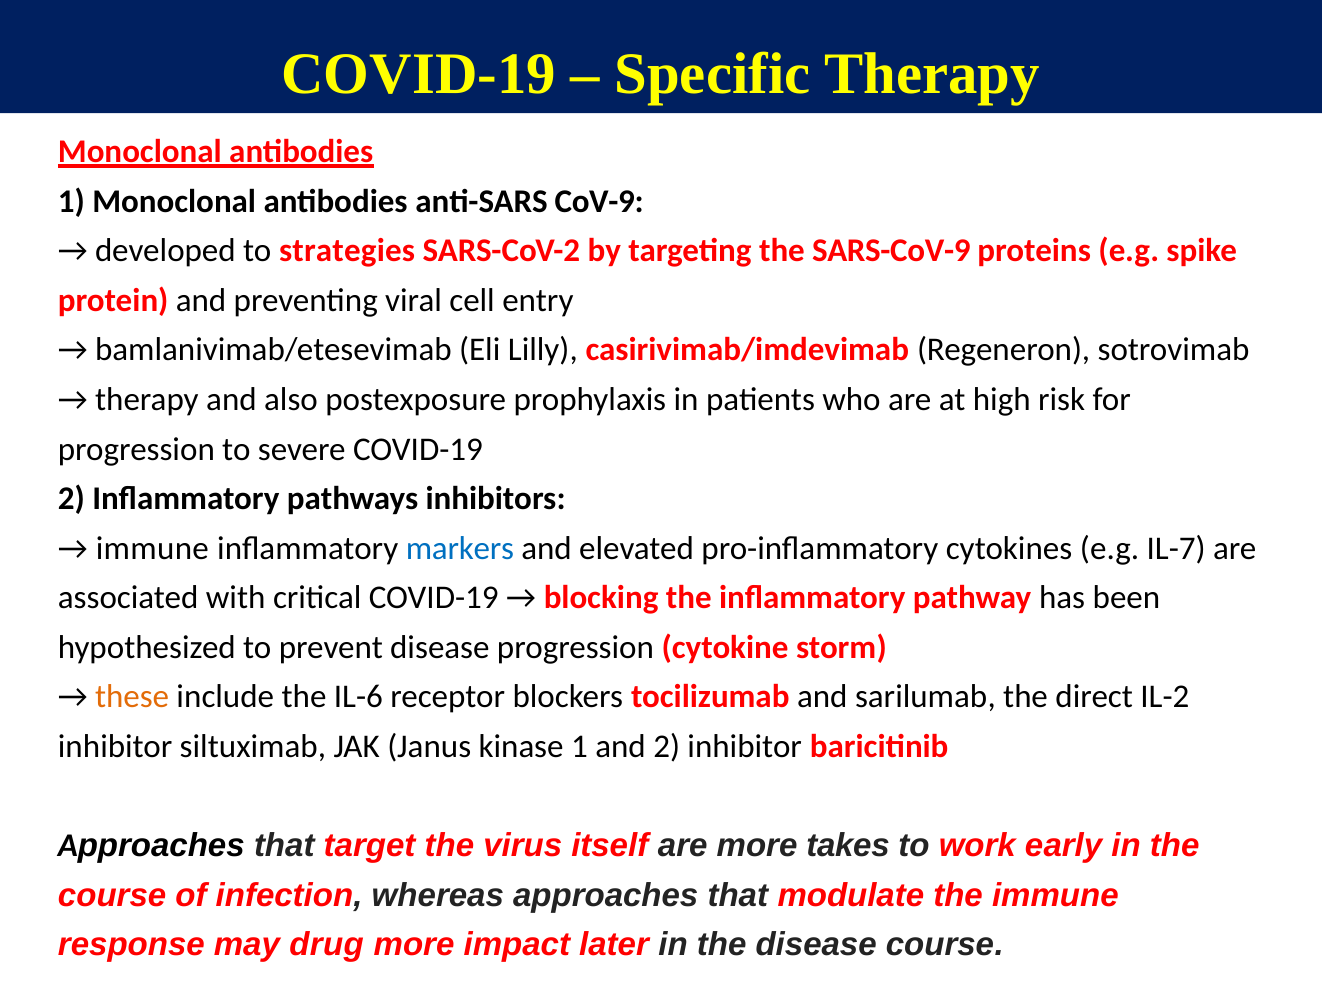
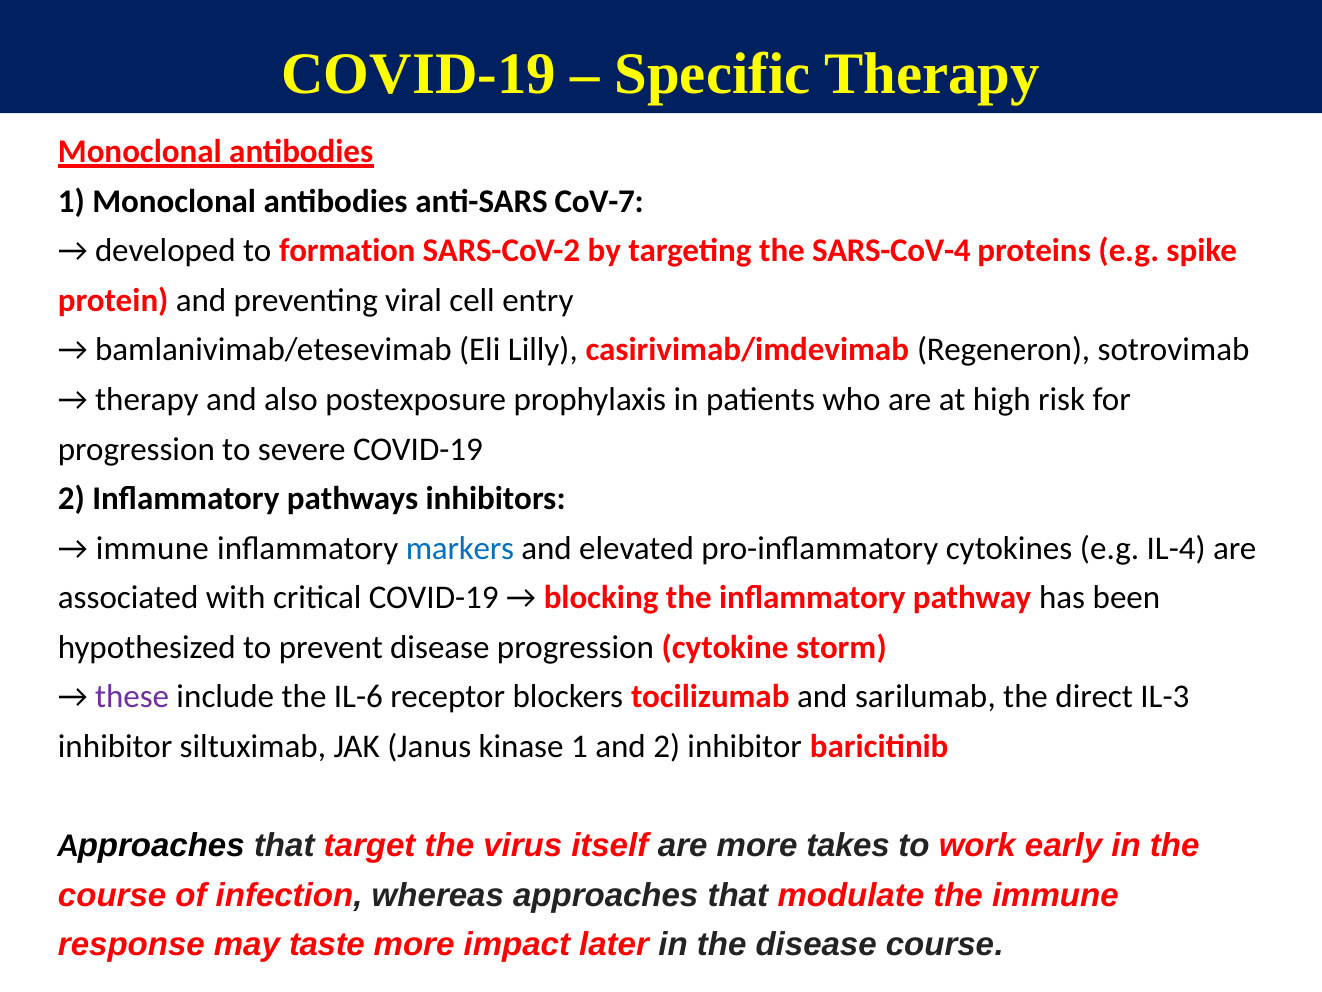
CoV-9: CoV-9 -> CoV-7
strategies: strategies -> formation
SARS-CoV-9: SARS-CoV-9 -> SARS-CoV-4
IL-7: IL-7 -> IL-4
these colour: orange -> purple
IL-2: IL-2 -> IL-3
drug: drug -> taste
